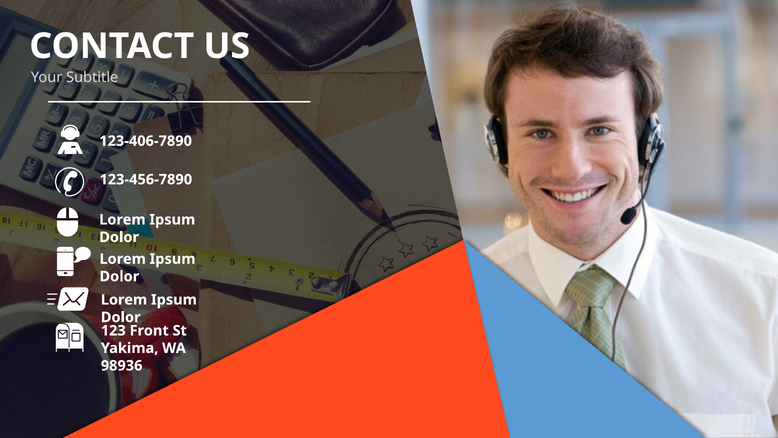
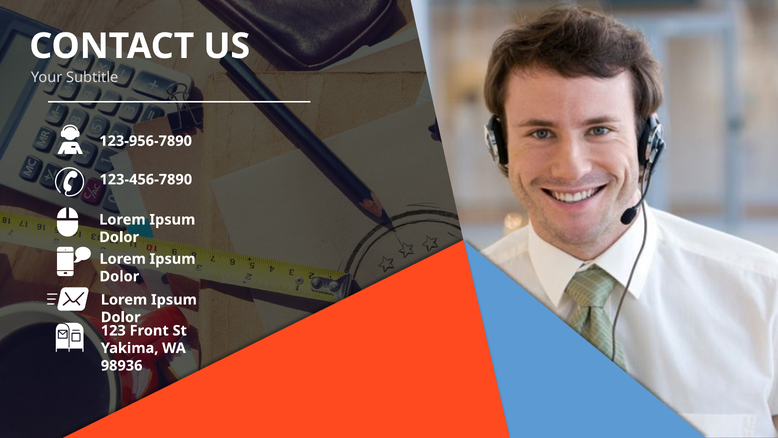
123-406-7890: 123-406-7890 -> 123-956-7890
